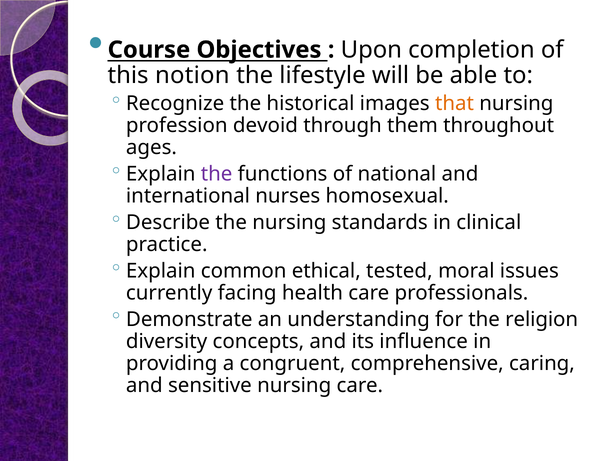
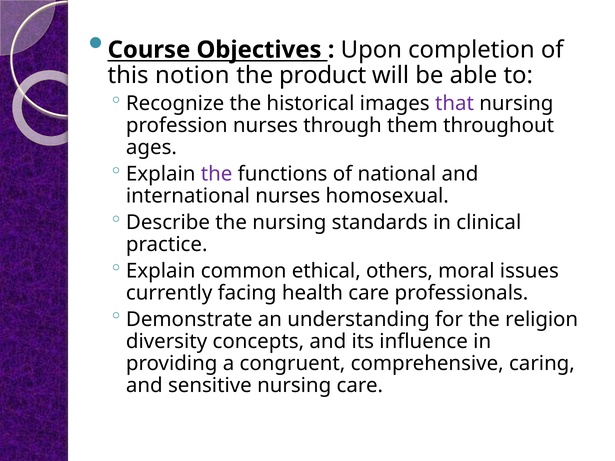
lifestyle: lifestyle -> product
that colour: orange -> purple
profession devoid: devoid -> nurses
tested: tested -> others
